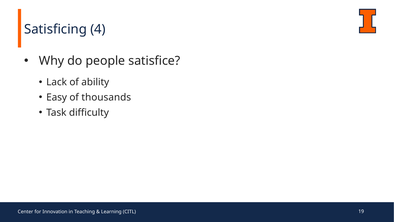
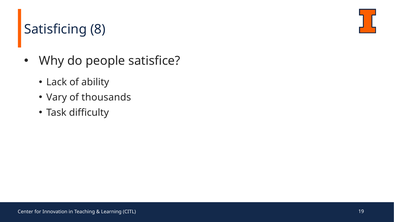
4: 4 -> 8
Easy: Easy -> Vary
